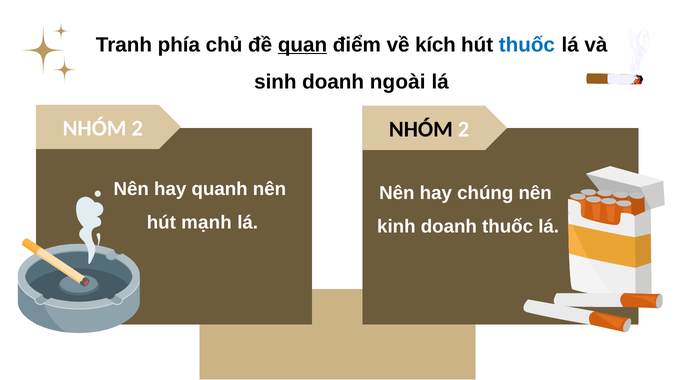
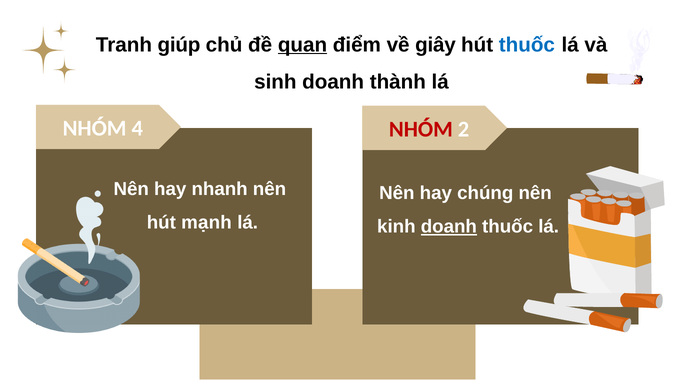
phía: phía -> giúp
kích: kích -> giây
ngoài: ngoài -> thành
2 at (137, 128): 2 -> 4
NHÓM at (421, 129) colour: black -> red
quanh: quanh -> nhanh
doanh at (449, 227) underline: none -> present
